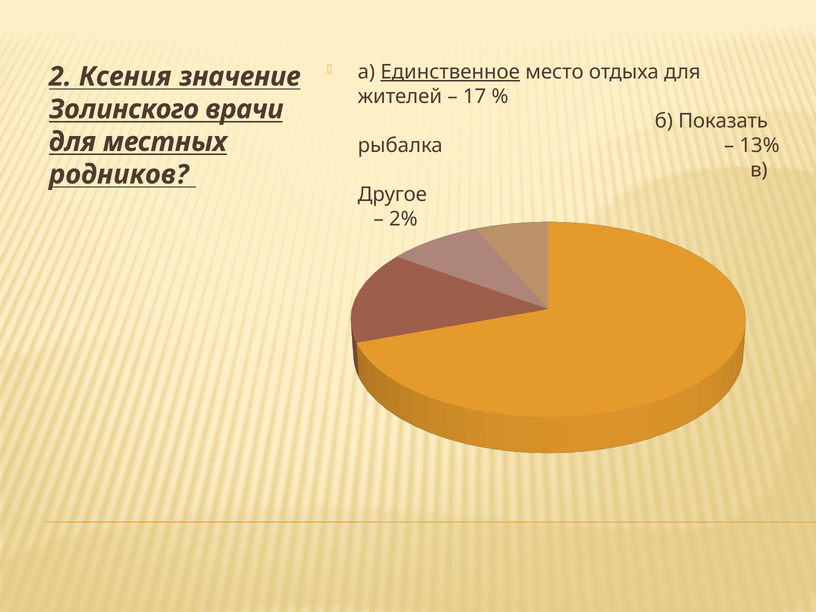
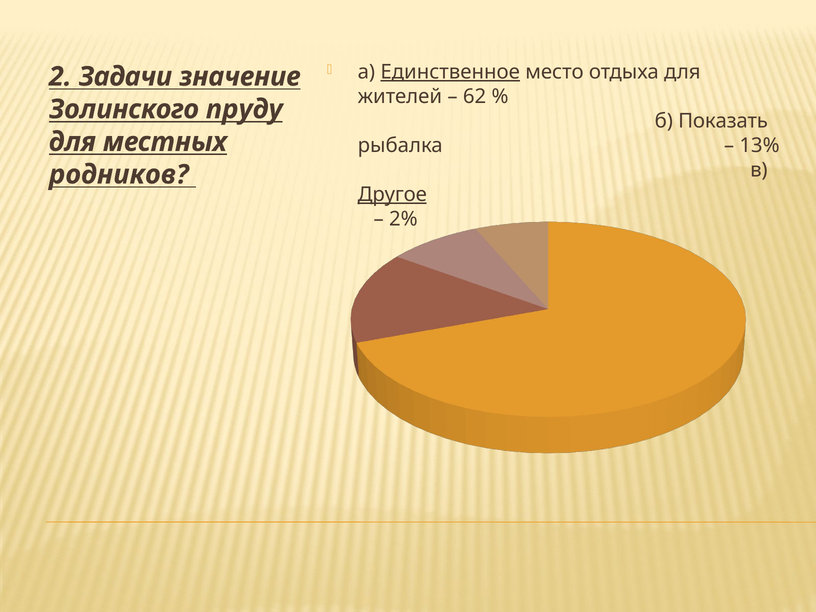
Ксения: Ксения -> Задачи
17: 17 -> 62
врачи: врачи -> пруду
Другое underline: none -> present
